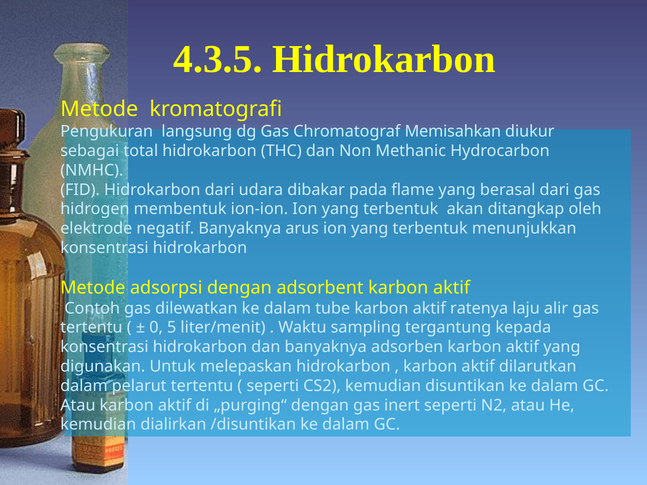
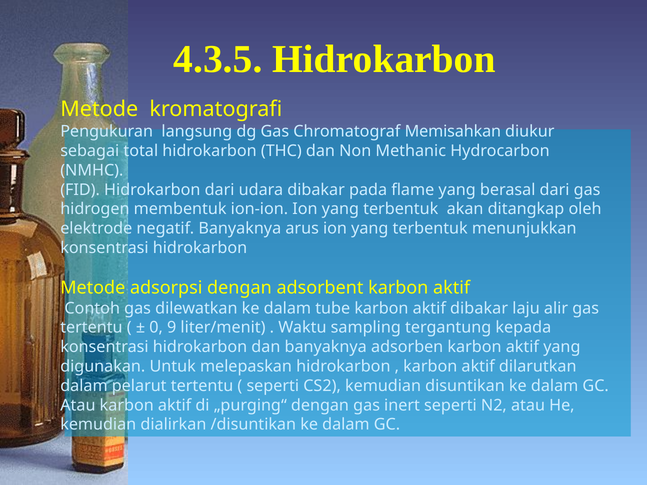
aktif ratenya: ratenya -> dibakar
5: 5 -> 9
